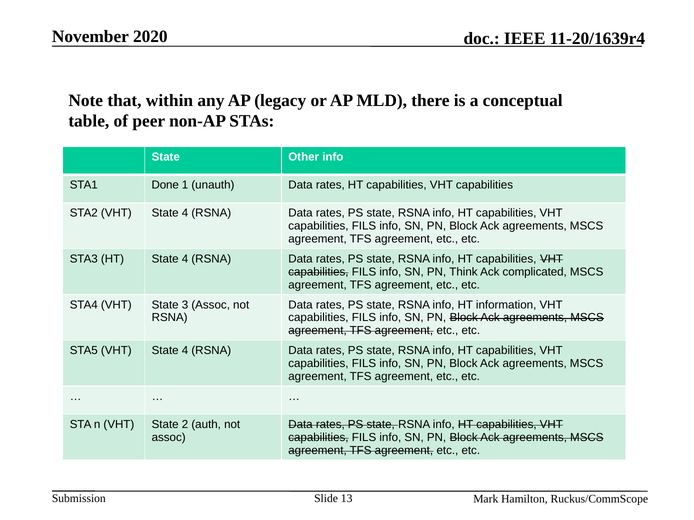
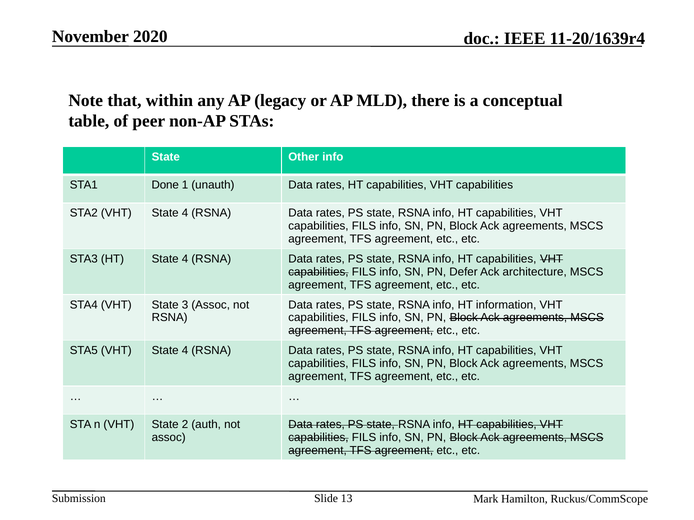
Think: Think -> Defer
complicated: complicated -> architecture
